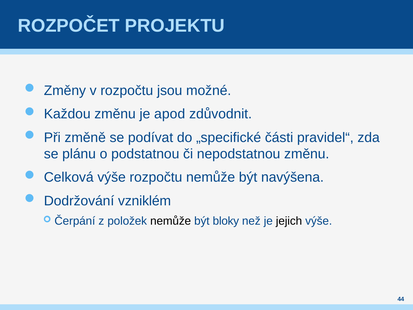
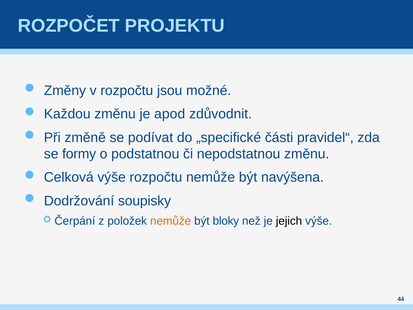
plánu: plánu -> formy
vzniklém: vzniklém -> soupisky
nemůže at (171, 221) colour: black -> orange
